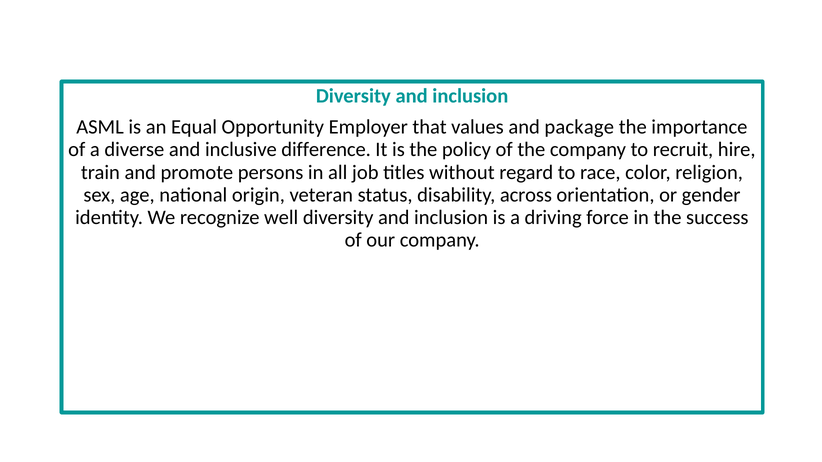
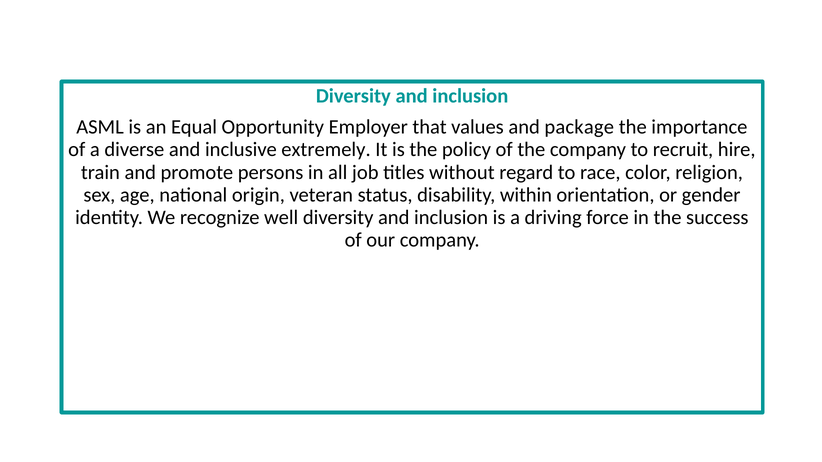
difference: difference -> extremely
across: across -> within
